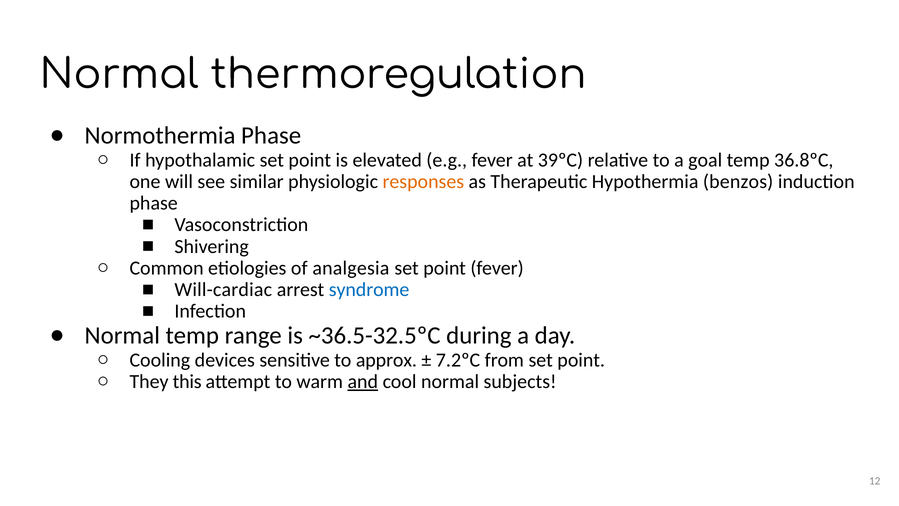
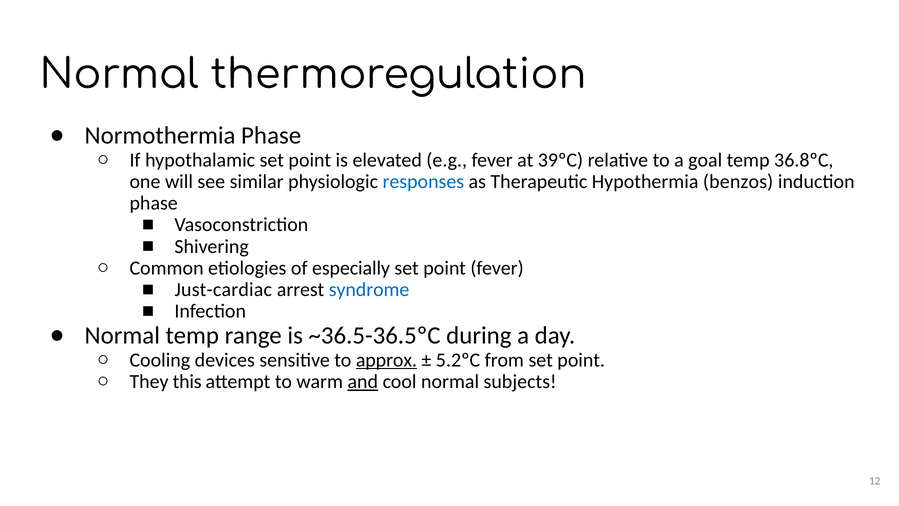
responses colour: orange -> blue
analgesia: analgesia -> especially
Will-cardiac: Will-cardiac -> Just-cardiac
~36.5-32.5ºC: ~36.5-32.5ºC -> ~36.5-36.5ºC
approx underline: none -> present
7.2ºC: 7.2ºC -> 5.2ºC
